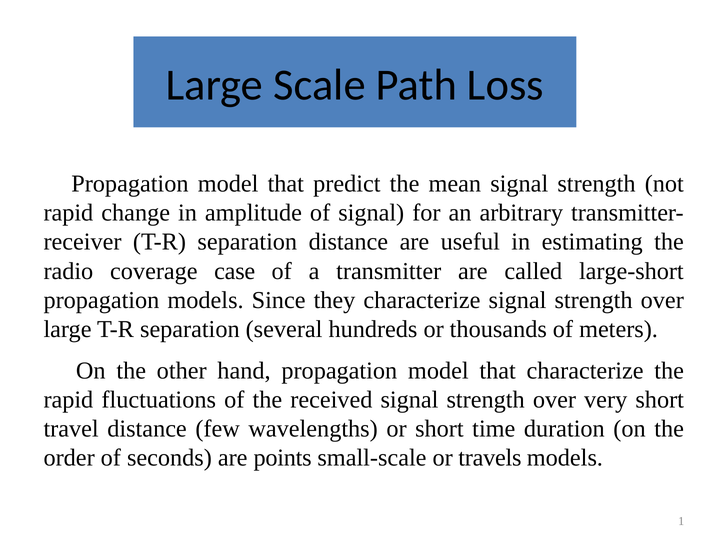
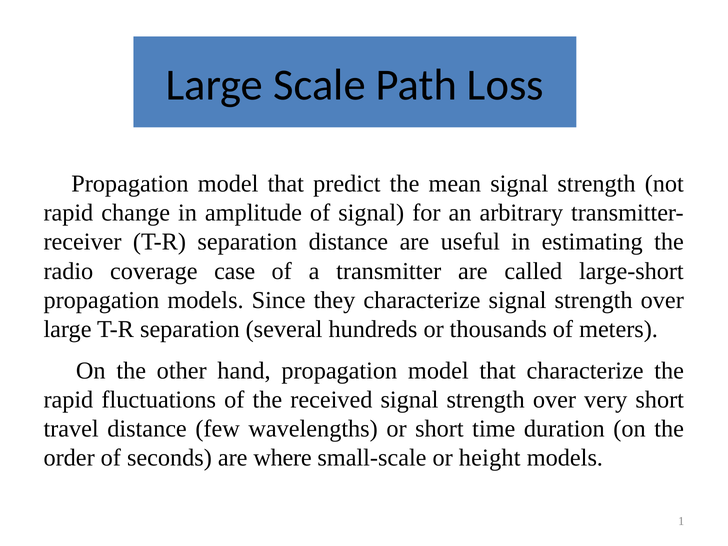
points: points -> where
travels: travels -> height
